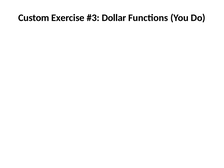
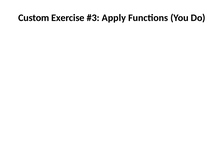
Dollar: Dollar -> Apply
